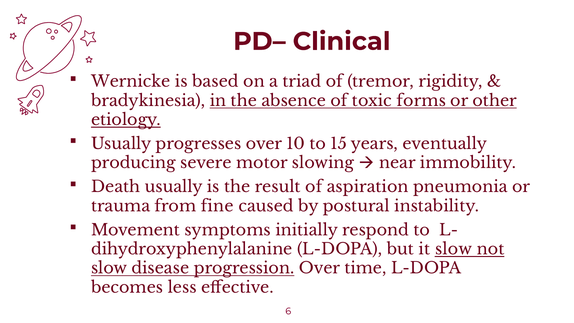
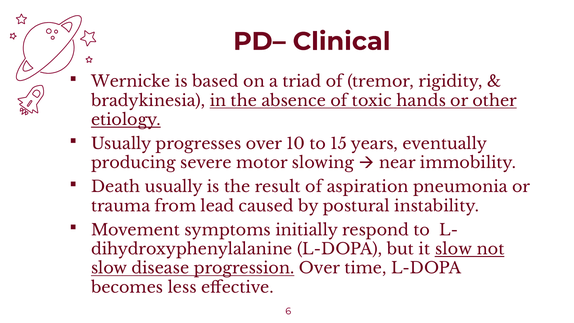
forms: forms -> hands
fine: fine -> lead
